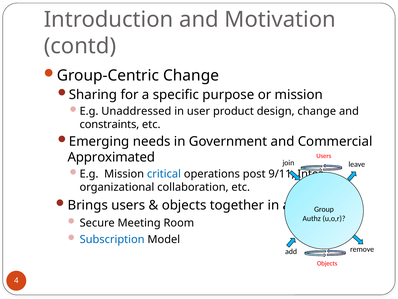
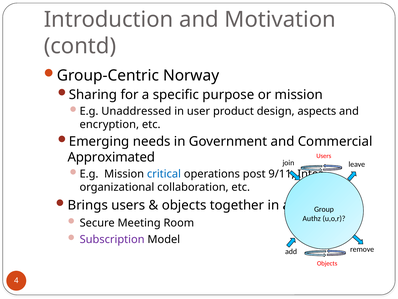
Group-Centric Change: Change -> Norway
design change: change -> aspects
constraints: constraints -> encryption
Subscription colour: blue -> purple
